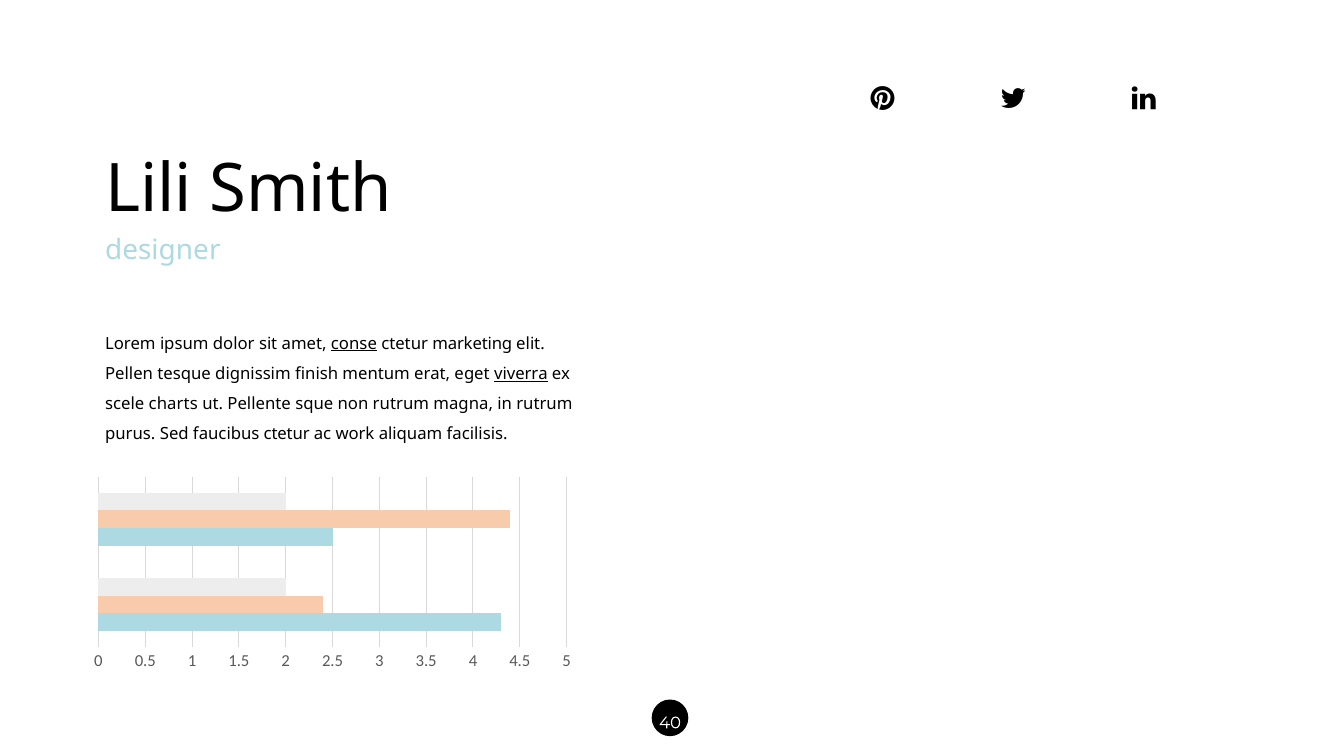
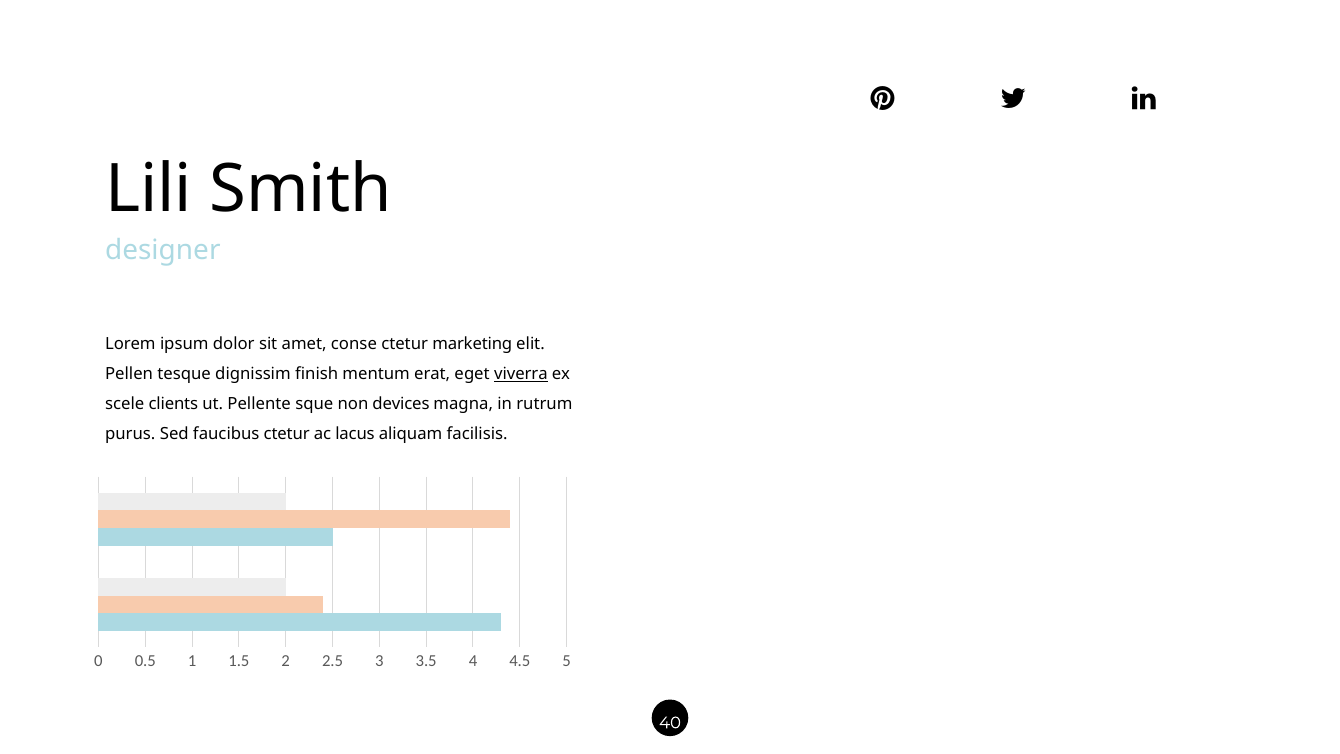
conse underline: present -> none
charts: charts -> clients
non rutrum: rutrum -> devices
work: work -> lacus
